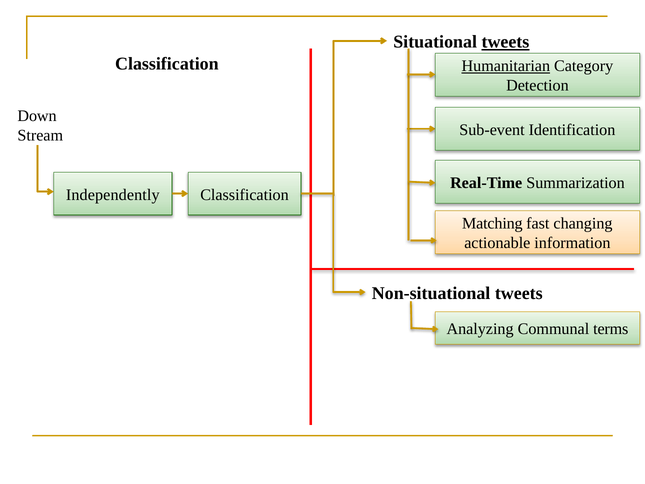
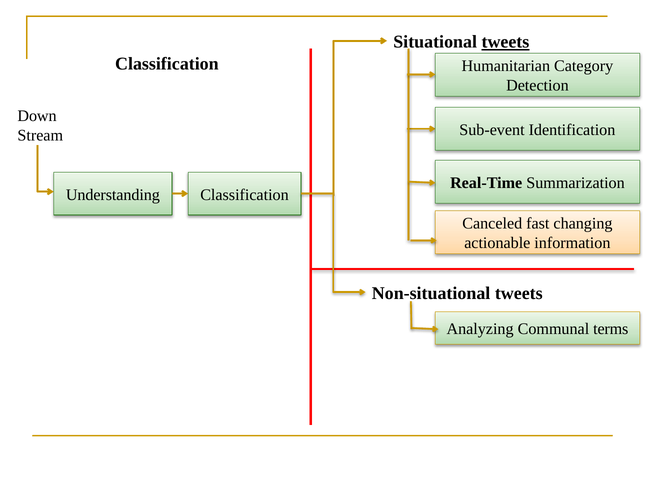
Humanitarian underline: present -> none
Independently: Independently -> Understanding
Matching: Matching -> Canceled
